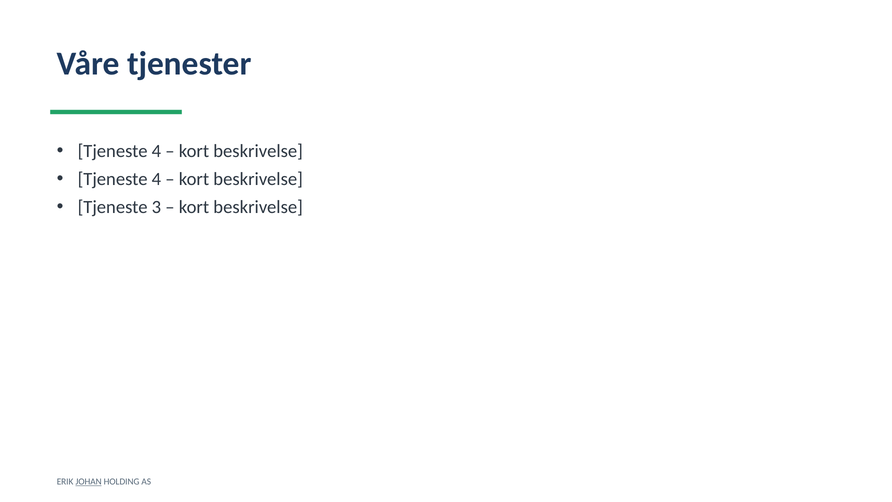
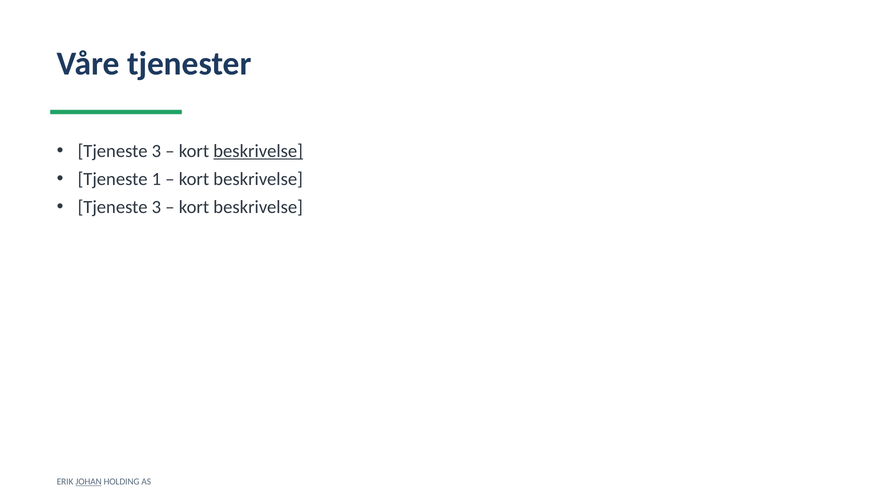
4 at (156, 151): 4 -> 3
beskrivelse at (258, 151) underline: none -> present
4 at (156, 179): 4 -> 1
